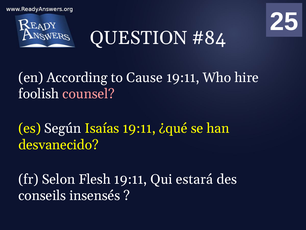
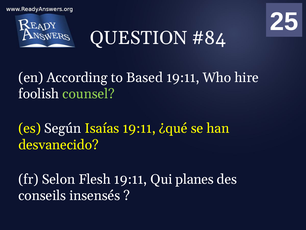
Cause: Cause -> Based
counsel colour: pink -> light green
estará: estará -> planes
